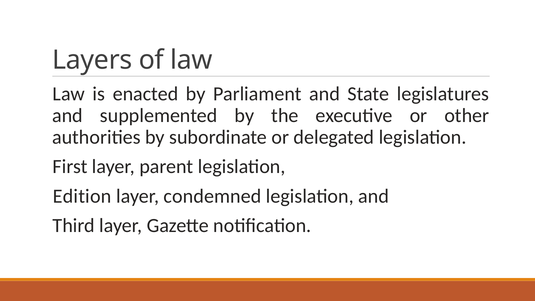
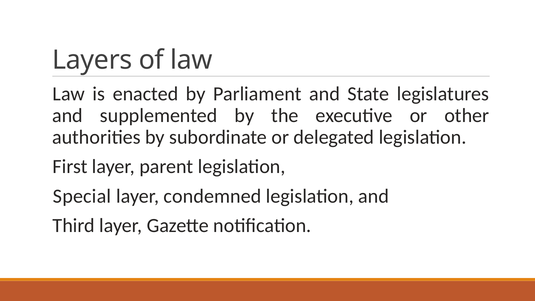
Edition: Edition -> Special
